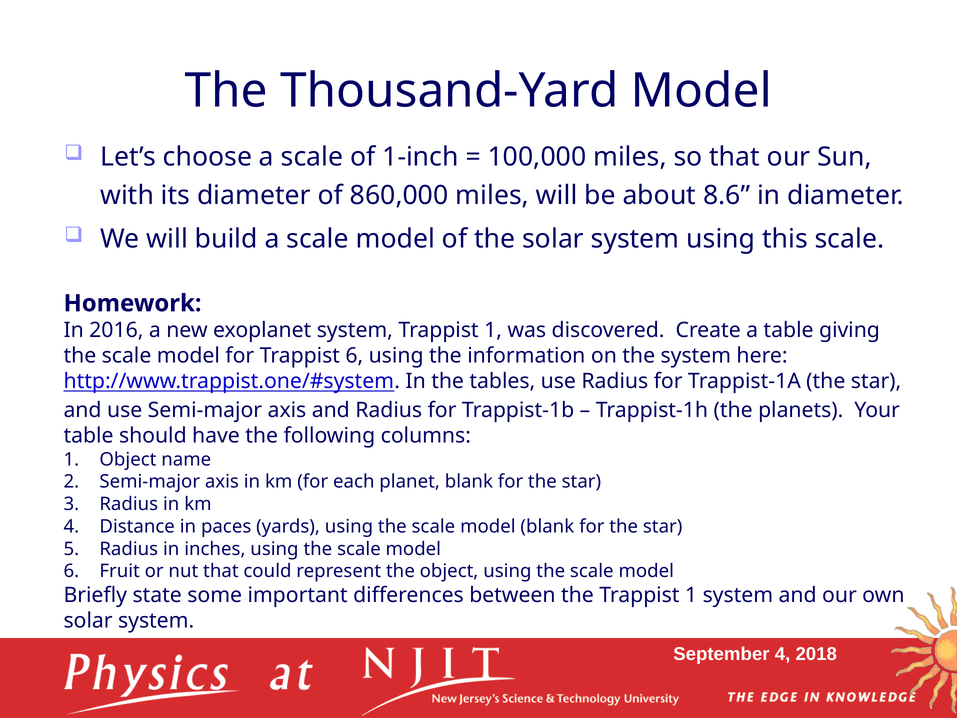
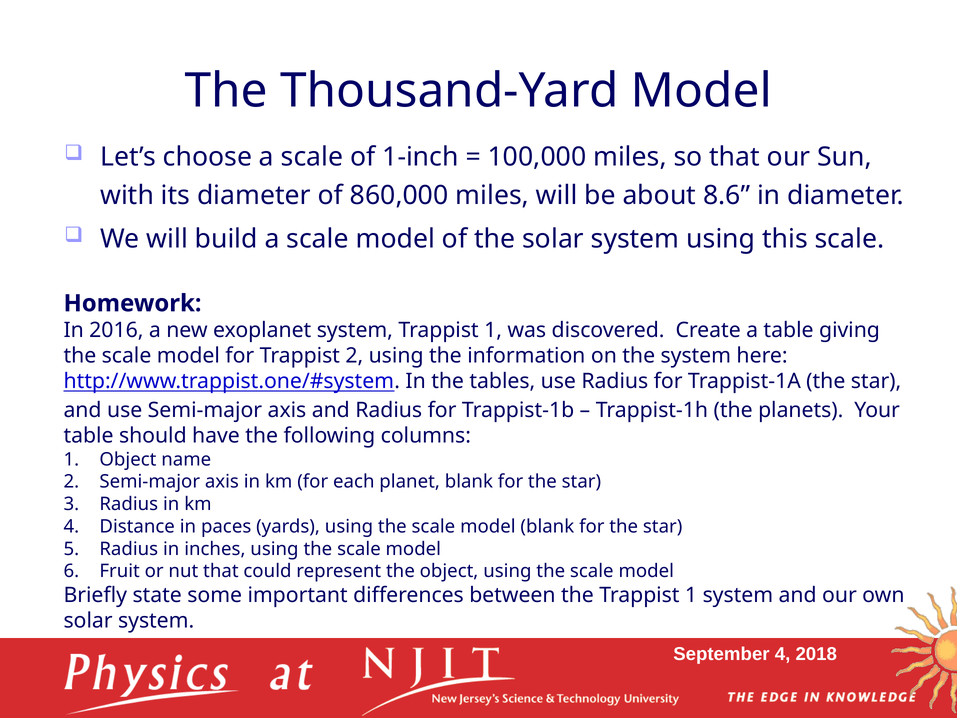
Trappist 6: 6 -> 2
